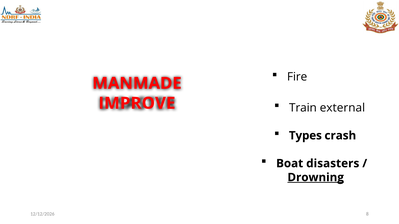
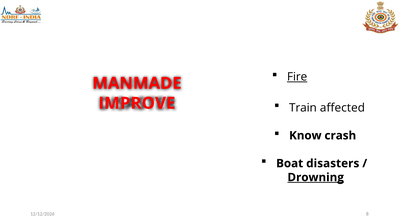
Fire underline: none -> present
external: external -> affected
Types: Types -> Know
